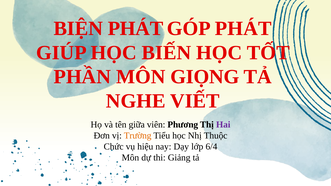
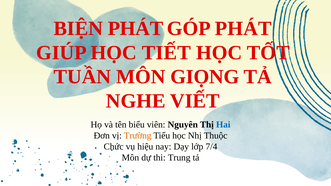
BIẾN: BIẾN -> TIẾT
PHẦN: PHẦN -> TUẦN
giữa: giữa -> biểu
Phương: Phương -> Nguyên
Hai colour: purple -> blue
6/4: 6/4 -> 7/4
Giảng: Giảng -> Trung
